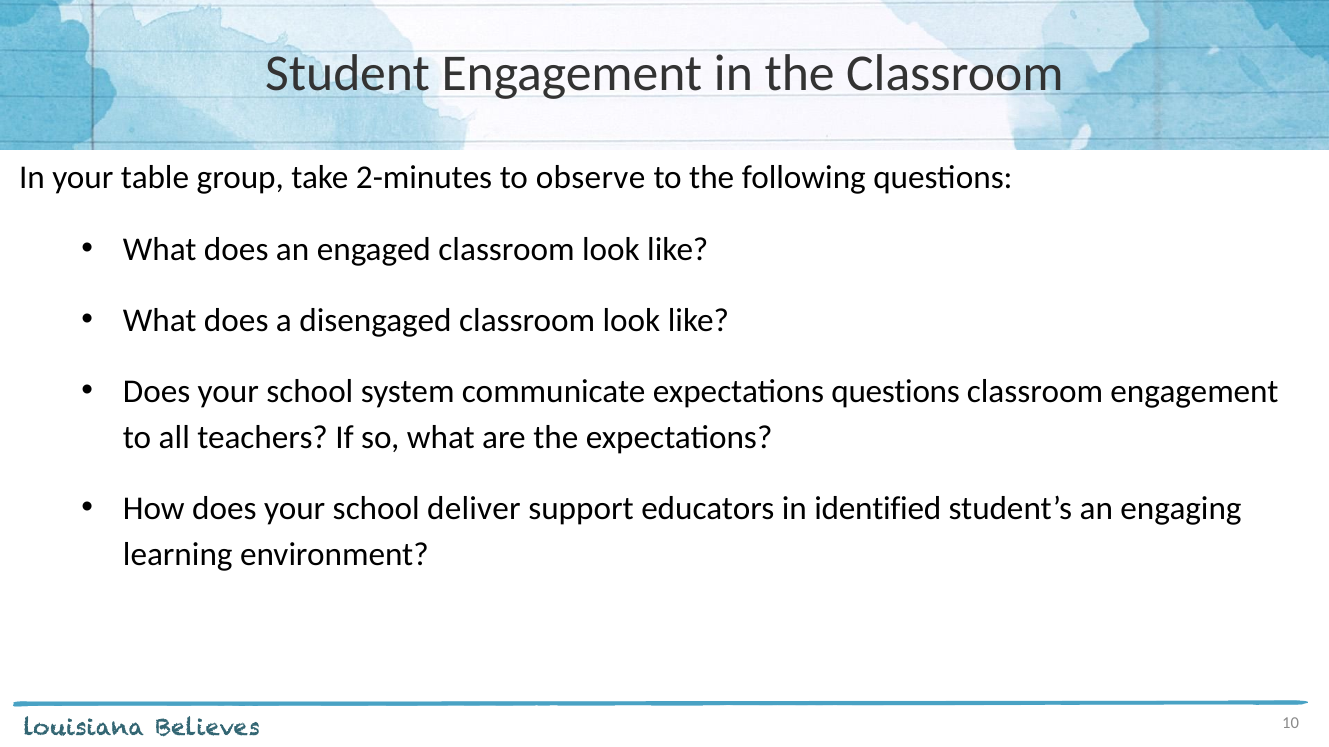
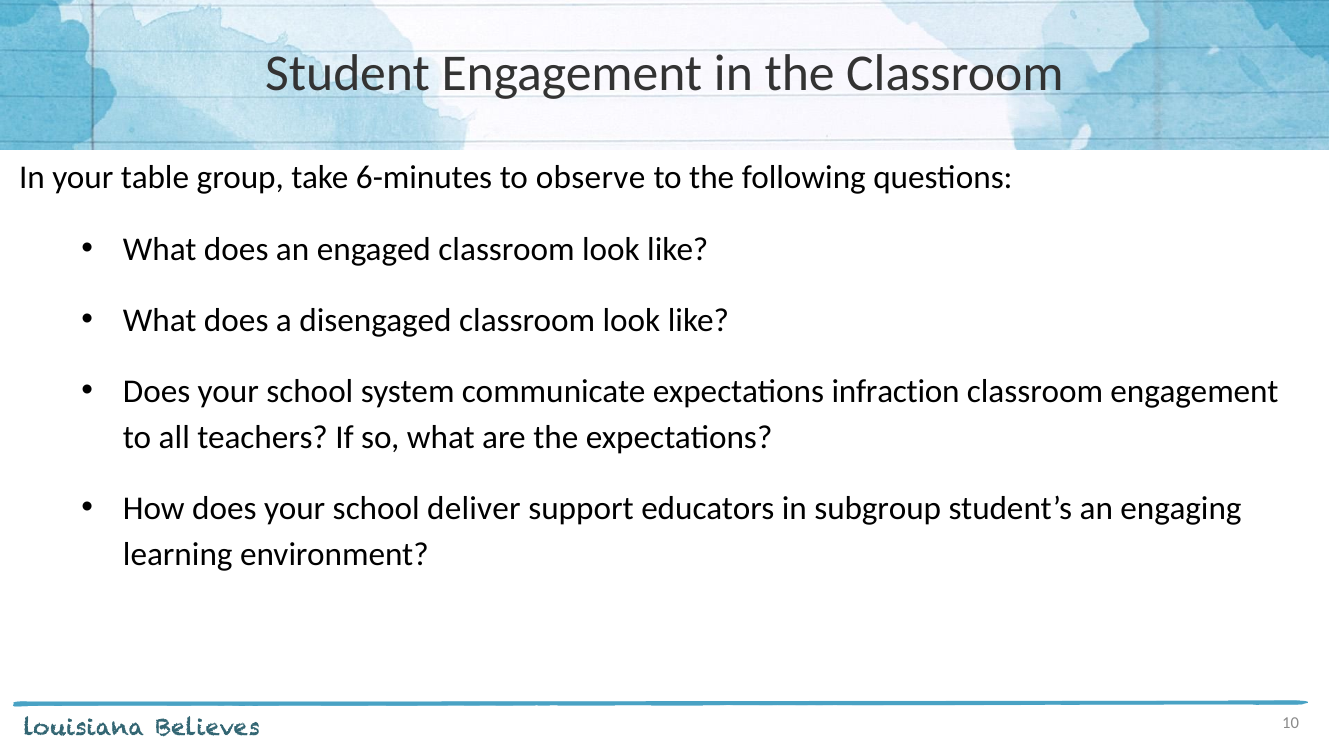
2-minutes: 2-minutes -> 6-minutes
expectations questions: questions -> infraction
identified: identified -> subgroup
